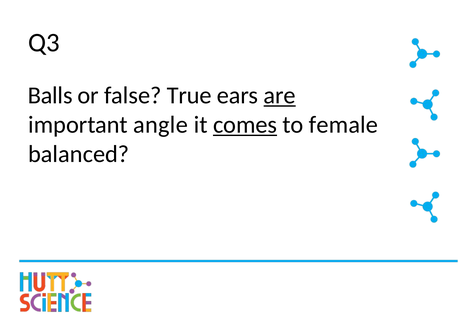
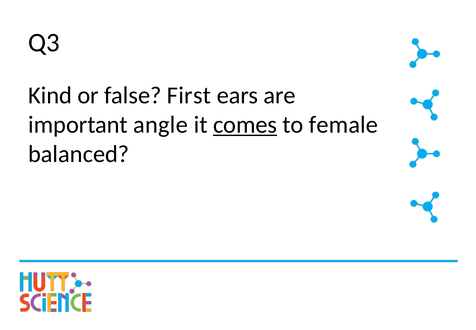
Balls: Balls -> Kind
True: True -> First
are underline: present -> none
